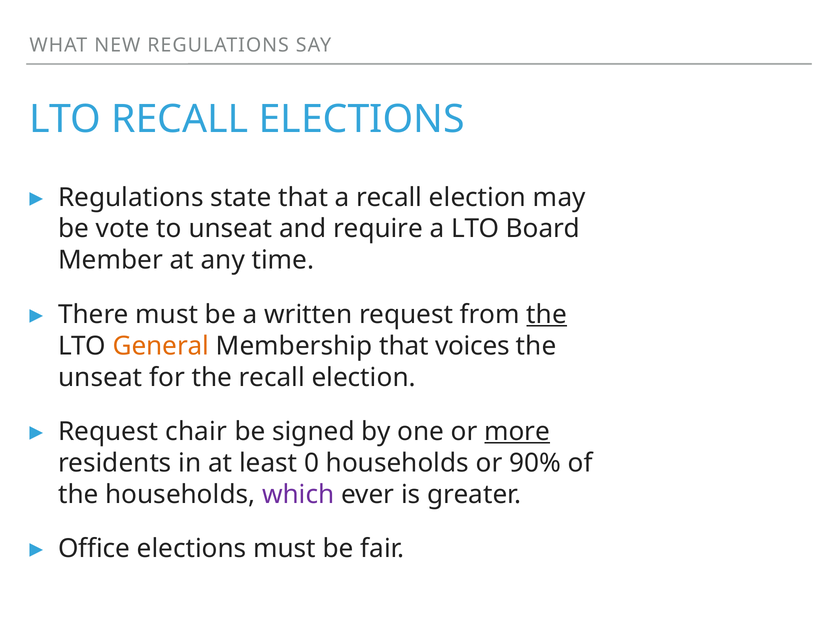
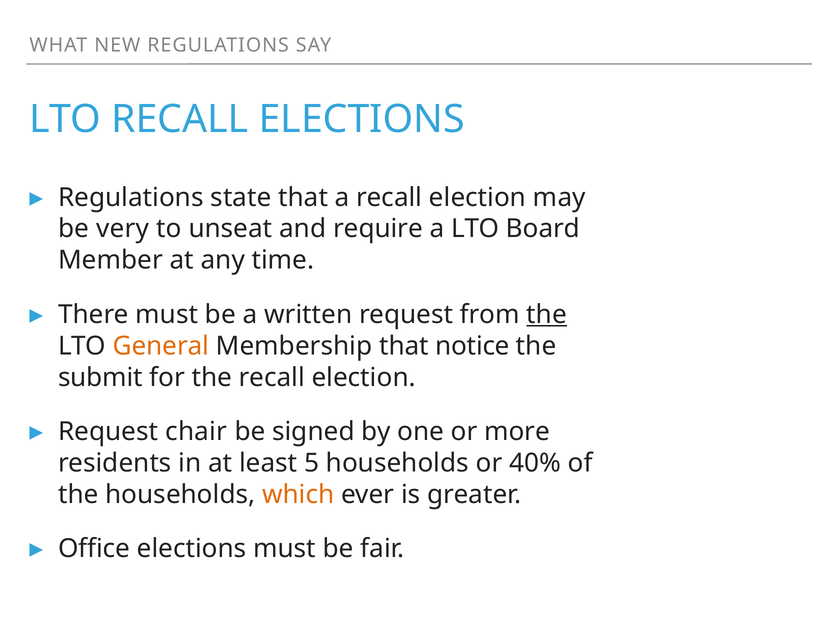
vote: vote -> very
voices: voices -> notice
unseat at (100, 378): unseat -> submit
more underline: present -> none
0: 0 -> 5
90%: 90% -> 40%
which colour: purple -> orange
